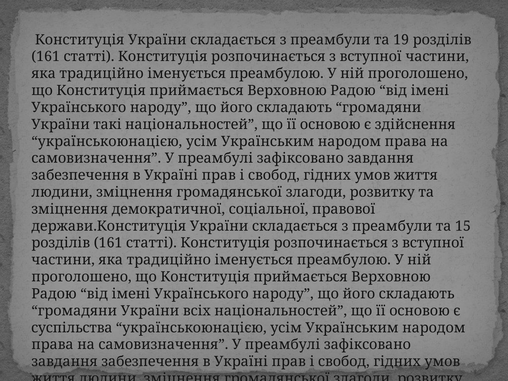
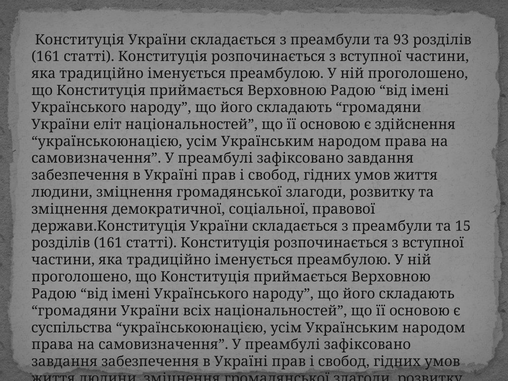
19: 19 -> 93
такі: такі -> еліт
